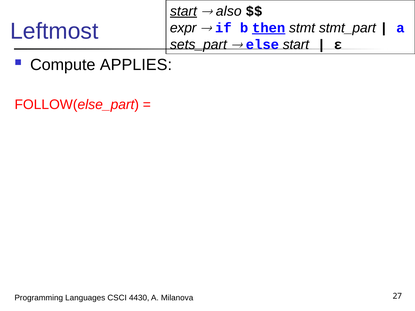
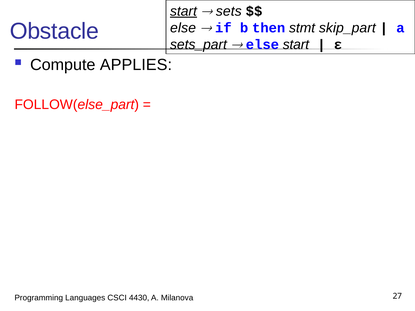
also: also -> sets
Leftmost: Leftmost -> Obstacle
expr at (183, 28): expr -> else
then underline: present -> none
stmt_part: stmt_part -> skip_part
